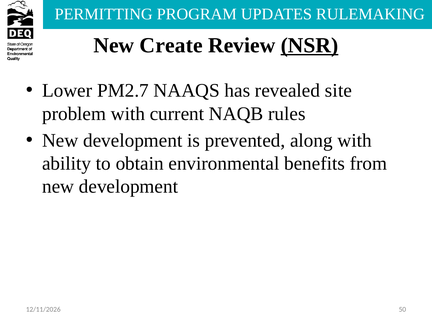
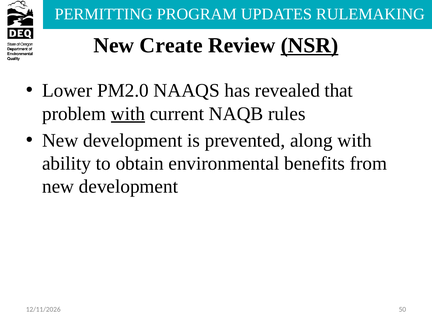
PM2.7: PM2.7 -> PM2.0
site: site -> that
with at (128, 114) underline: none -> present
